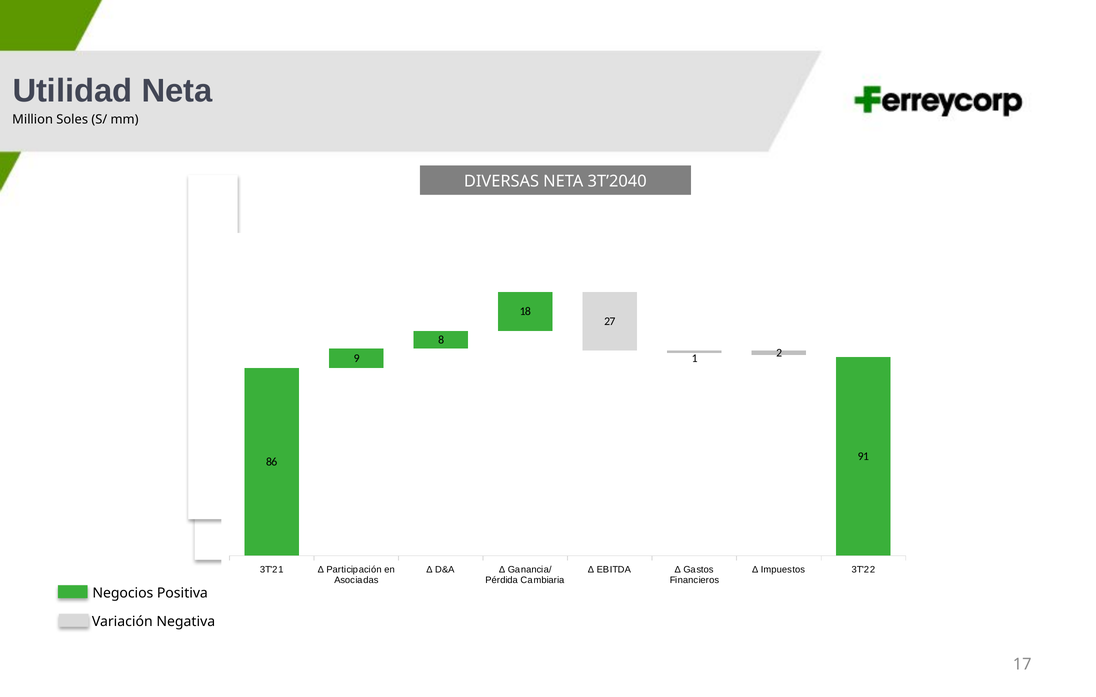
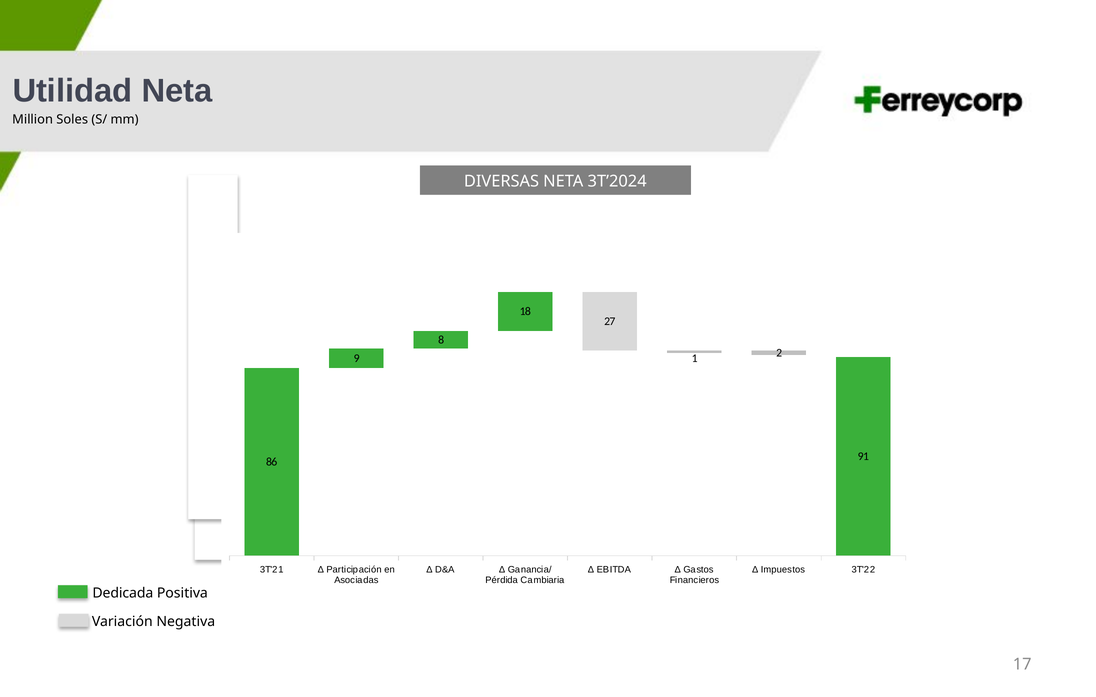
3T’2040: 3T’2040 -> 3T’2024
Negocios: Negocios -> Dedicada
